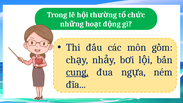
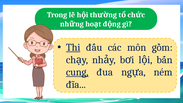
Thi underline: none -> present
